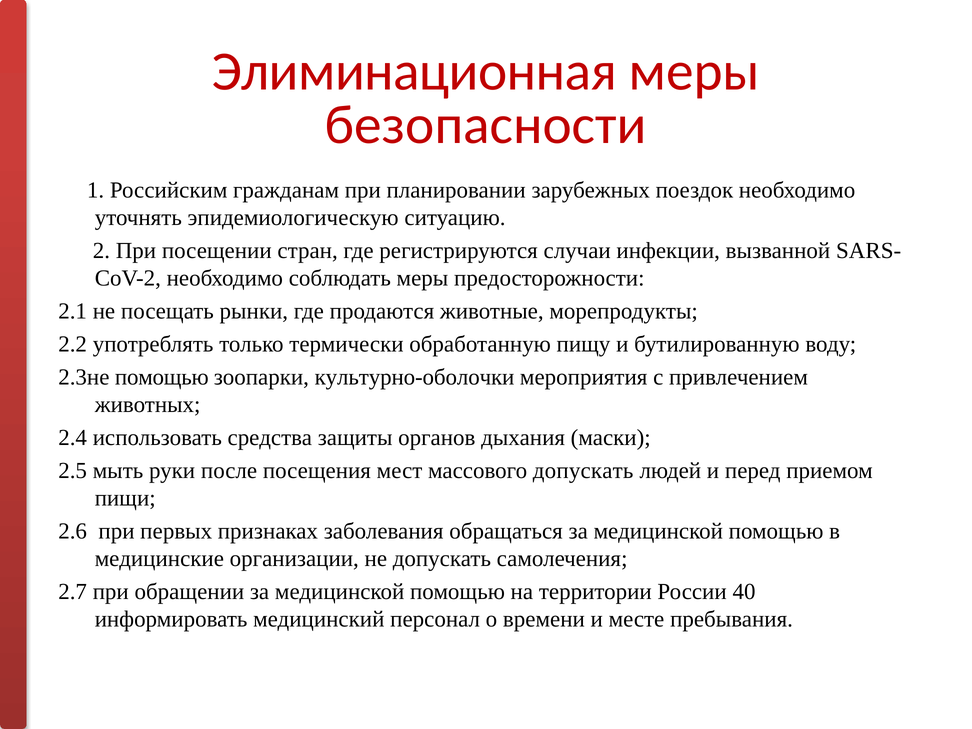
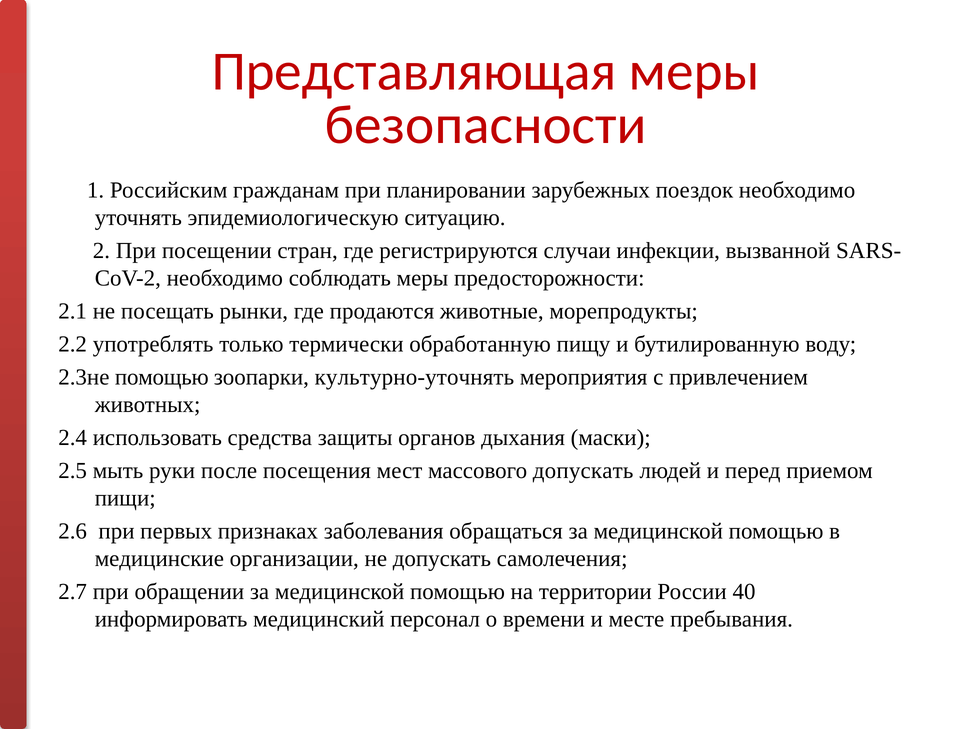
Элиминационная: Элиминационная -> Представляющая
культурно-оболочки: культурно-оболочки -> культурно-уточнять
